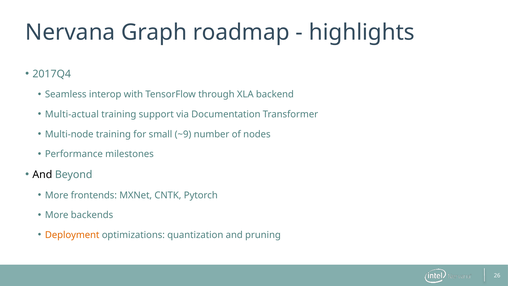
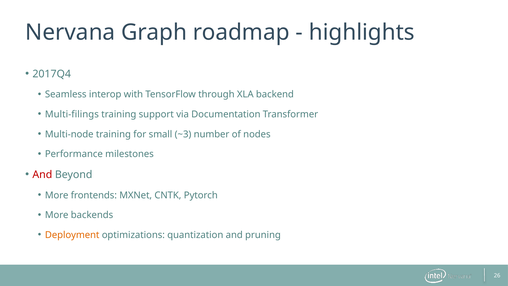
Multi-actual: Multi-actual -> Multi-filings
~9: ~9 -> ~3
And at (42, 175) colour: black -> red
